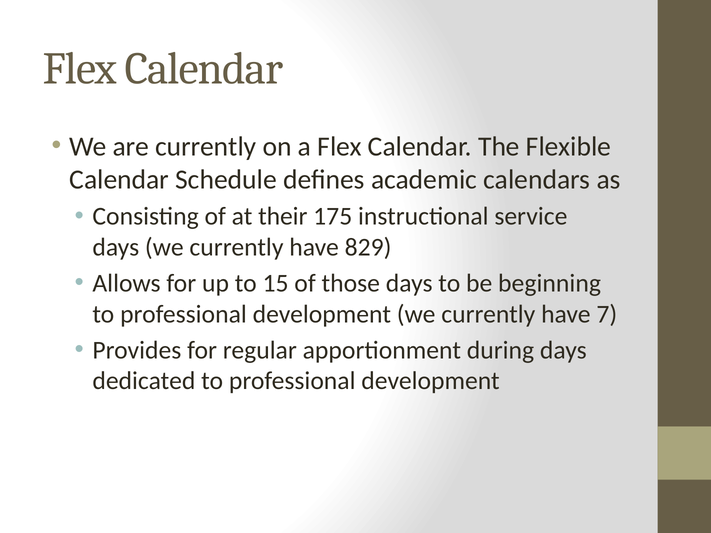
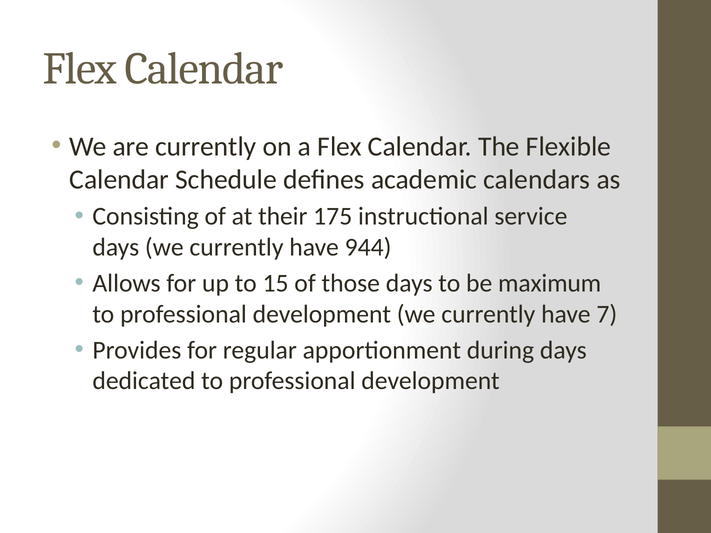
829: 829 -> 944
beginning: beginning -> maximum
